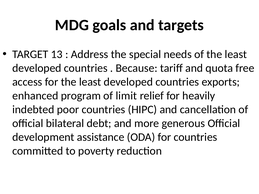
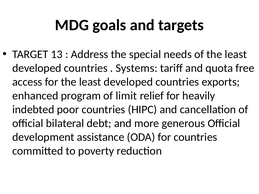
Because: Because -> Systems
